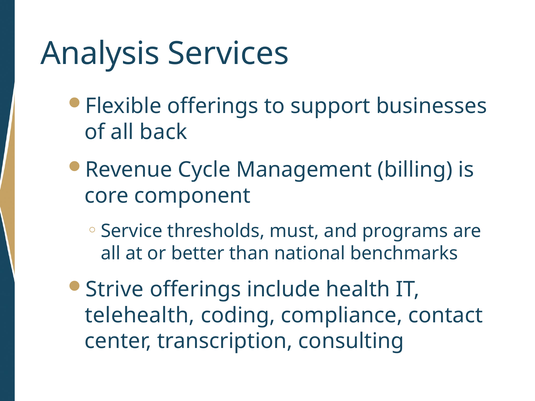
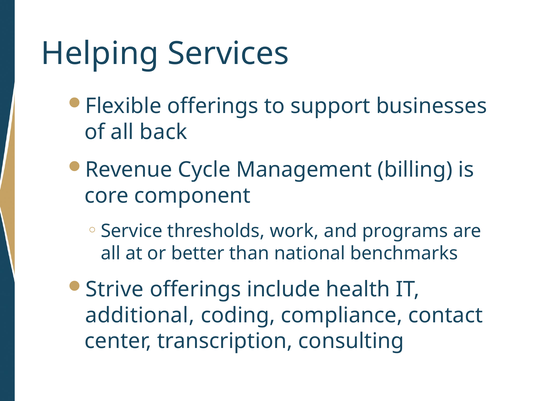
Analysis: Analysis -> Helping
must: must -> work
telehealth: telehealth -> additional
